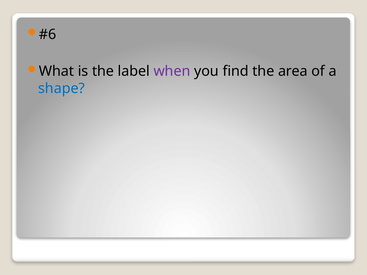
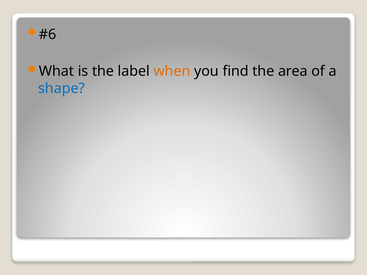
when colour: purple -> orange
